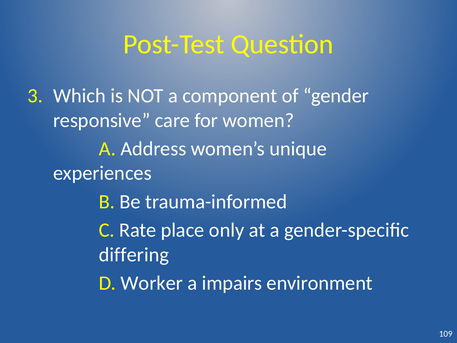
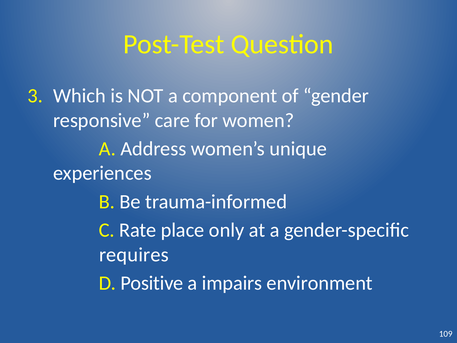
differing: differing -> requires
Worker: Worker -> Positive
